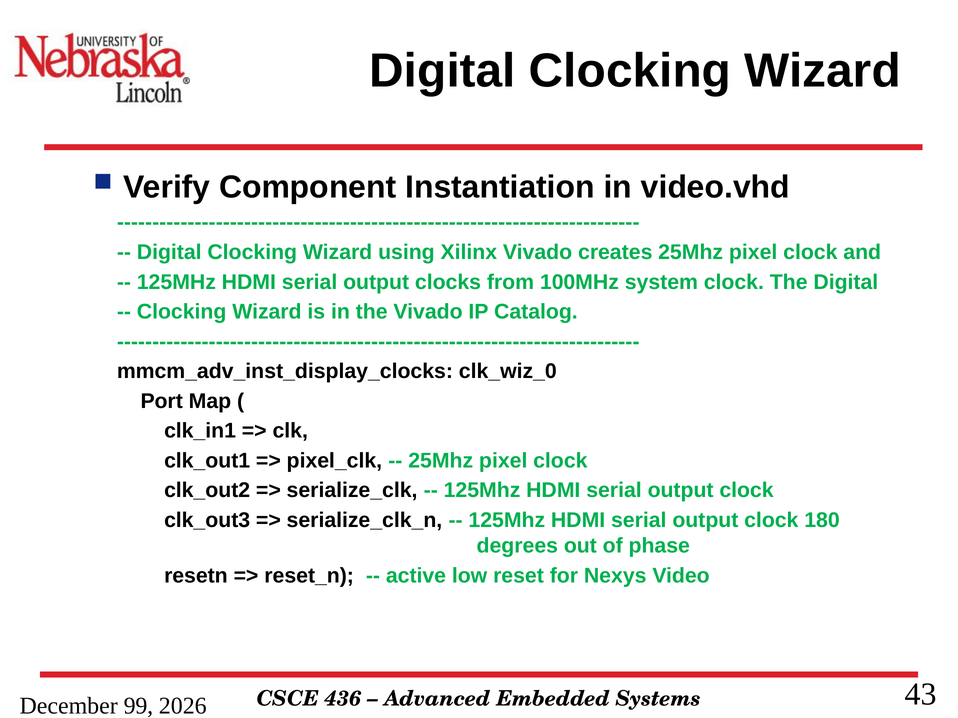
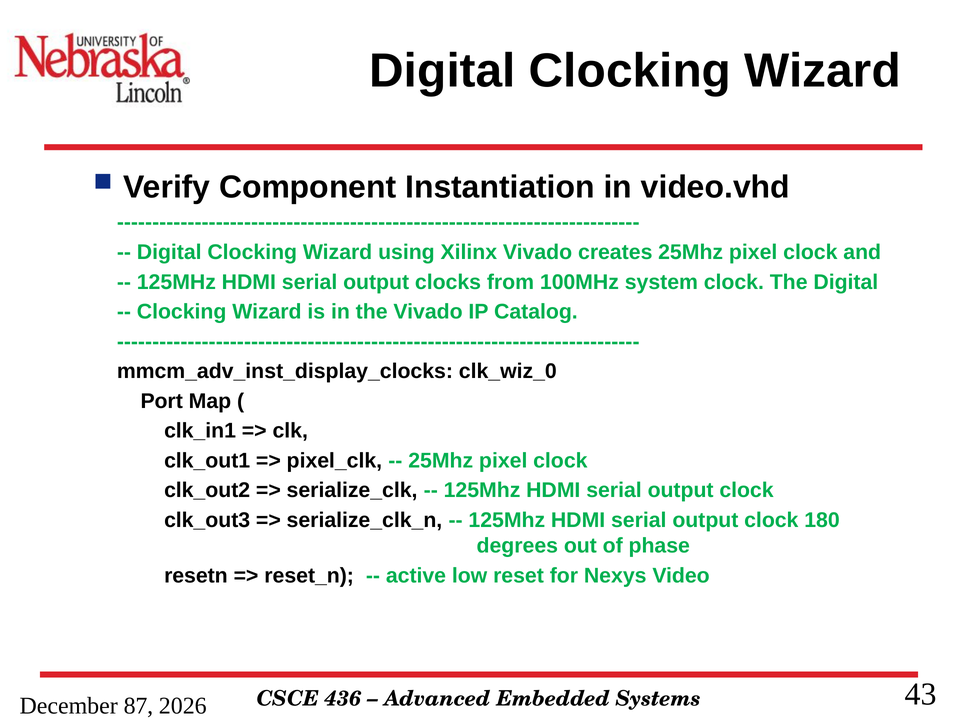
99: 99 -> 87
